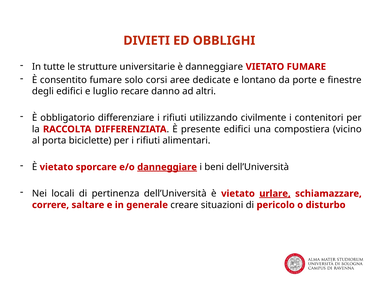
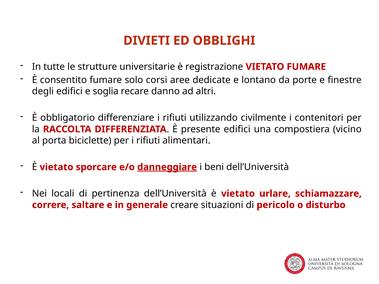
è danneggiare: danneggiare -> registrazione
luglio: luglio -> soglia
urlare underline: present -> none
